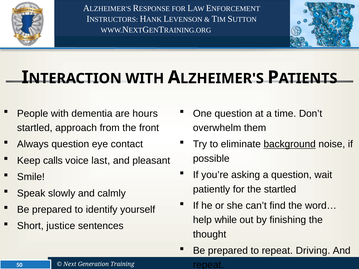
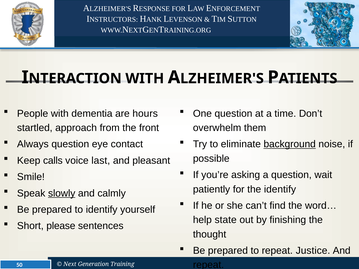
the startled: startled -> identify
slowly underline: none -> present
while: while -> state
justice: justice -> please
Driving: Driving -> Justice
